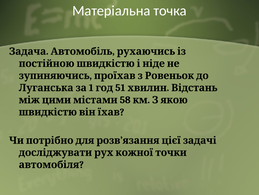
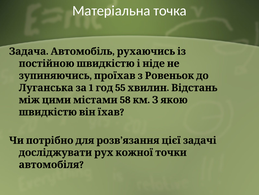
51: 51 -> 55
